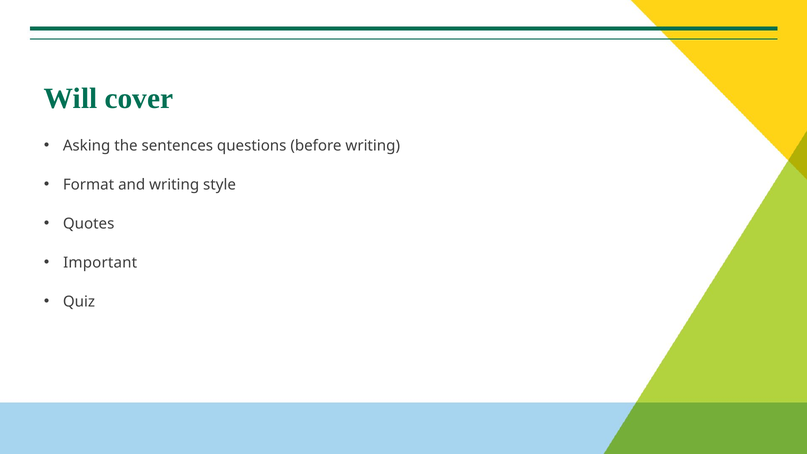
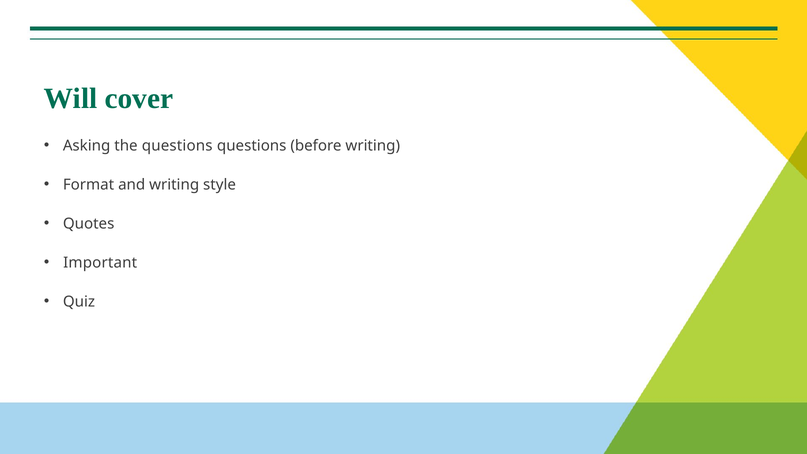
the sentences: sentences -> questions
